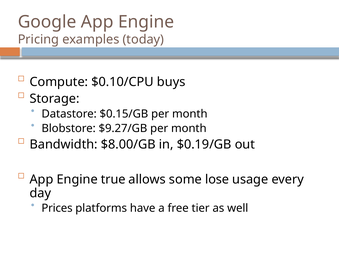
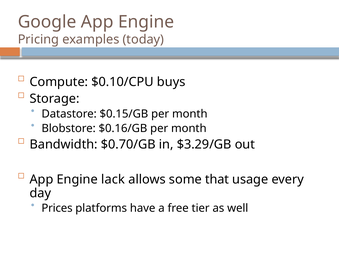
$9.27/GB: $9.27/GB -> $0.16/GB
$8.00/GB: $8.00/GB -> $0.70/GB
$0.19/GB: $0.19/GB -> $3.29/GB
true: true -> lack
lose: lose -> that
